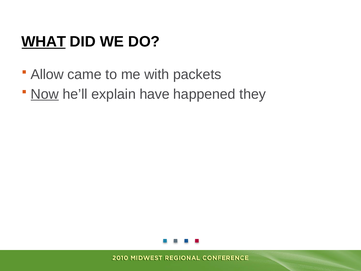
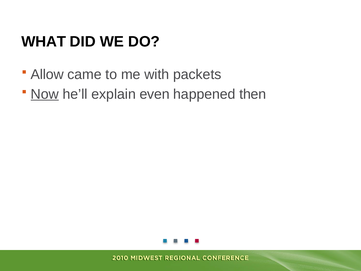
WHAT underline: present -> none
have: have -> even
they: they -> then
